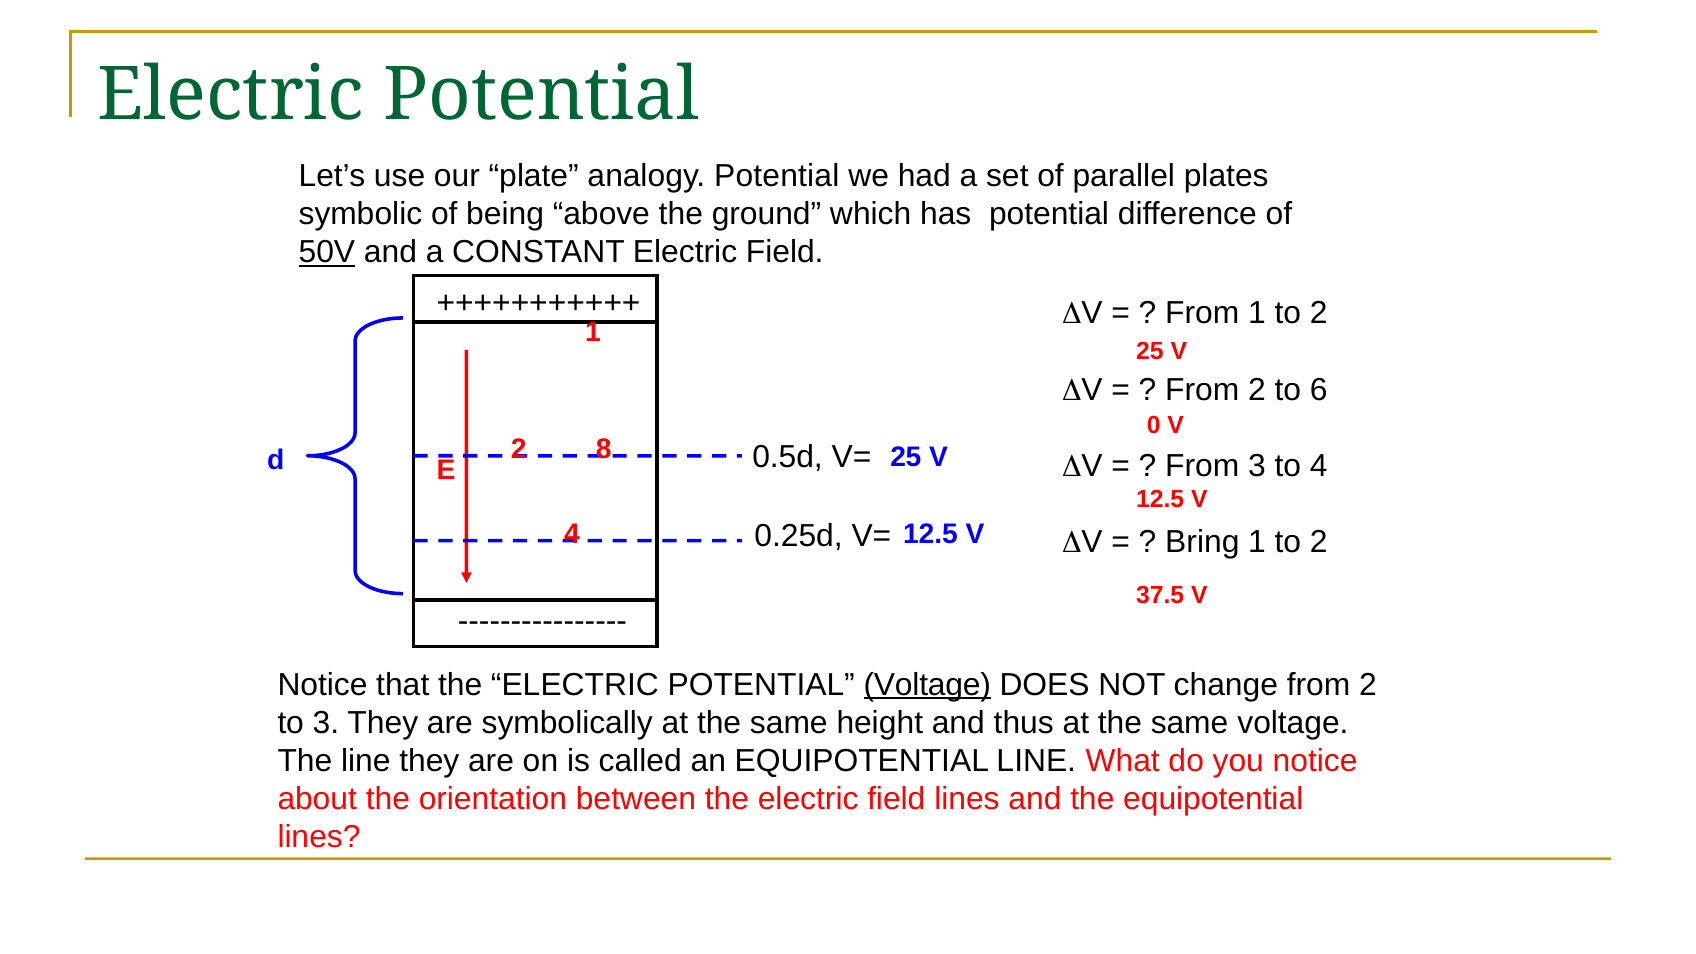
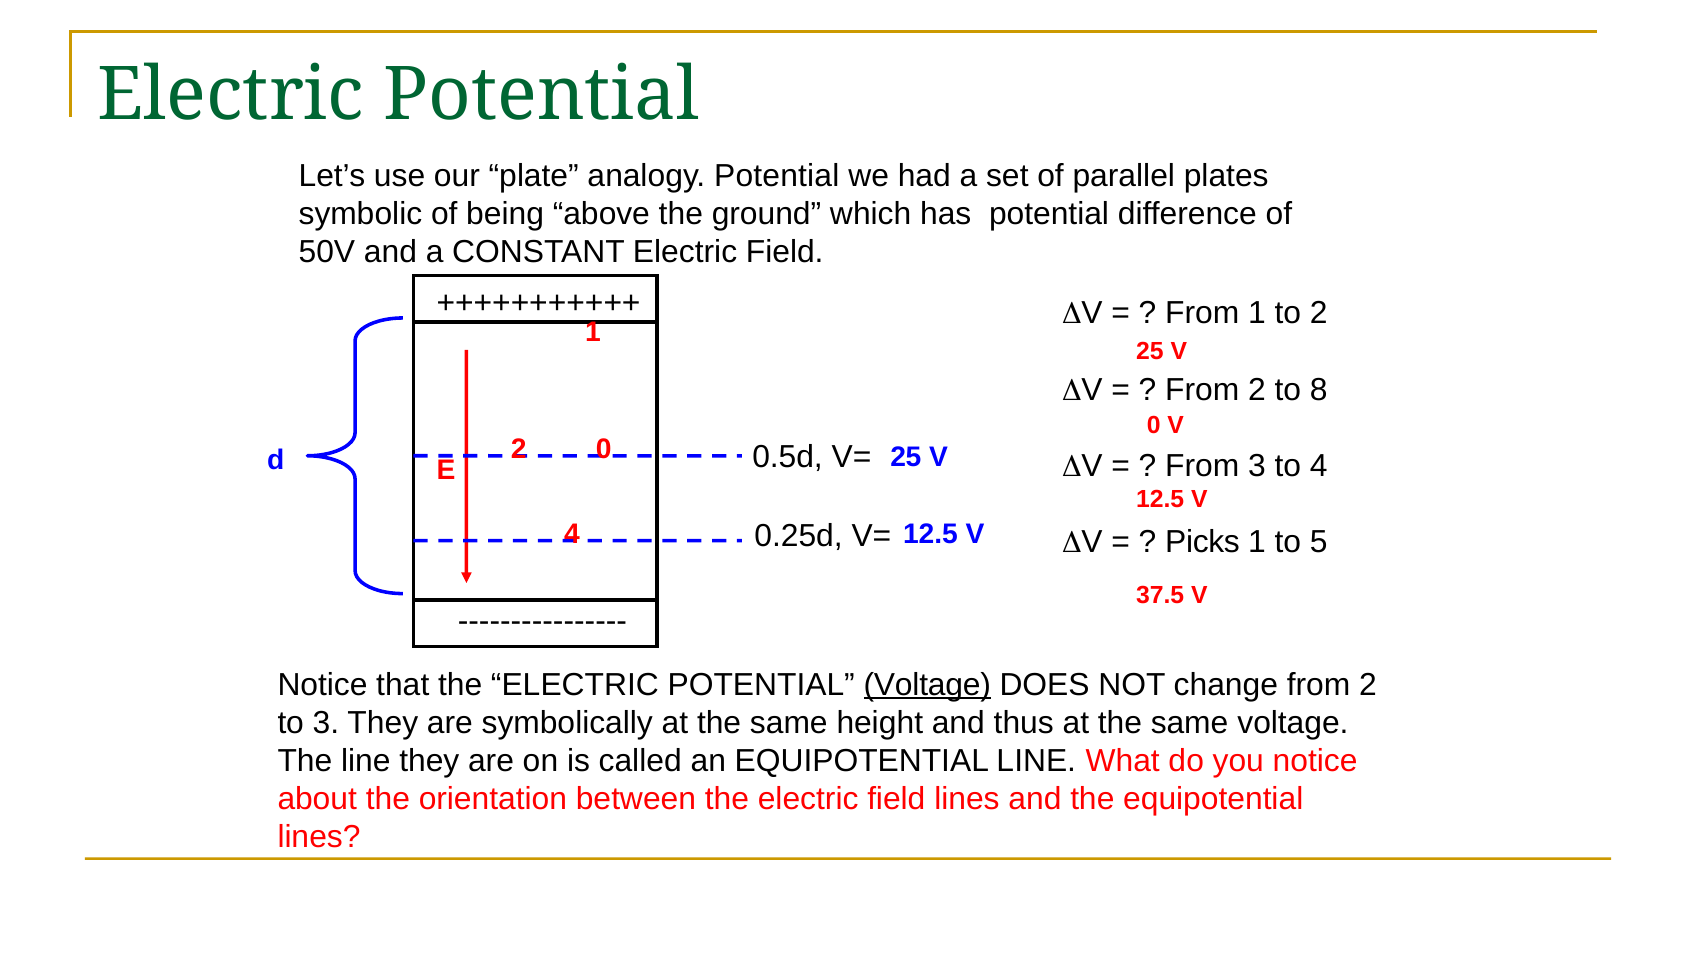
50V underline: present -> none
6: 6 -> 8
2 8: 8 -> 0
Bring: Bring -> Picks
2 at (1319, 542): 2 -> 5
